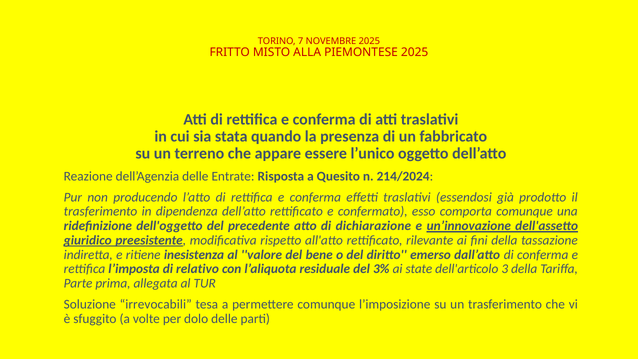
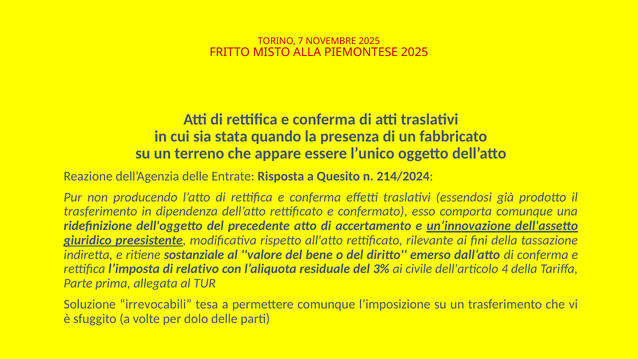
dichiarazione: dichiarazione -> accertamento
inesistenza: inesistenza -> sostanziale
state: state -> civile
3: 3 -> 4
